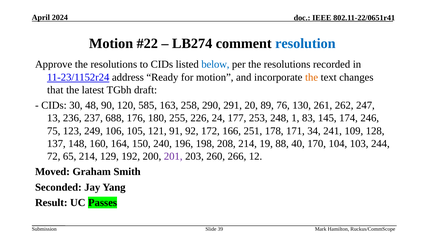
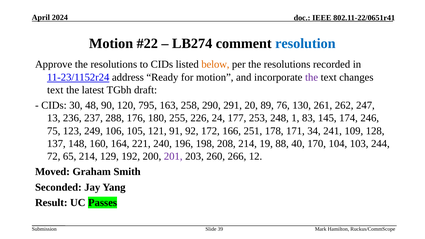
below colour: blue -> orange
the at (312, 77) colour: orange -> purple
that at (55, 90): that -> text
585: 585 -> 795
688: 688 -> 288
150: 150 -> 221
